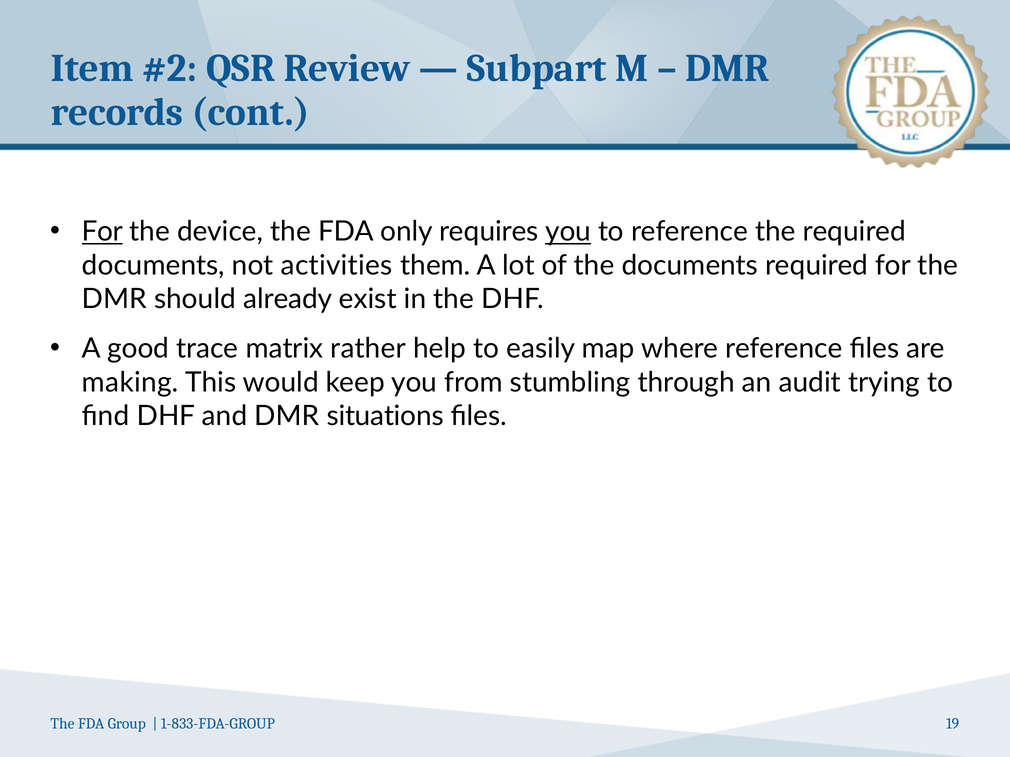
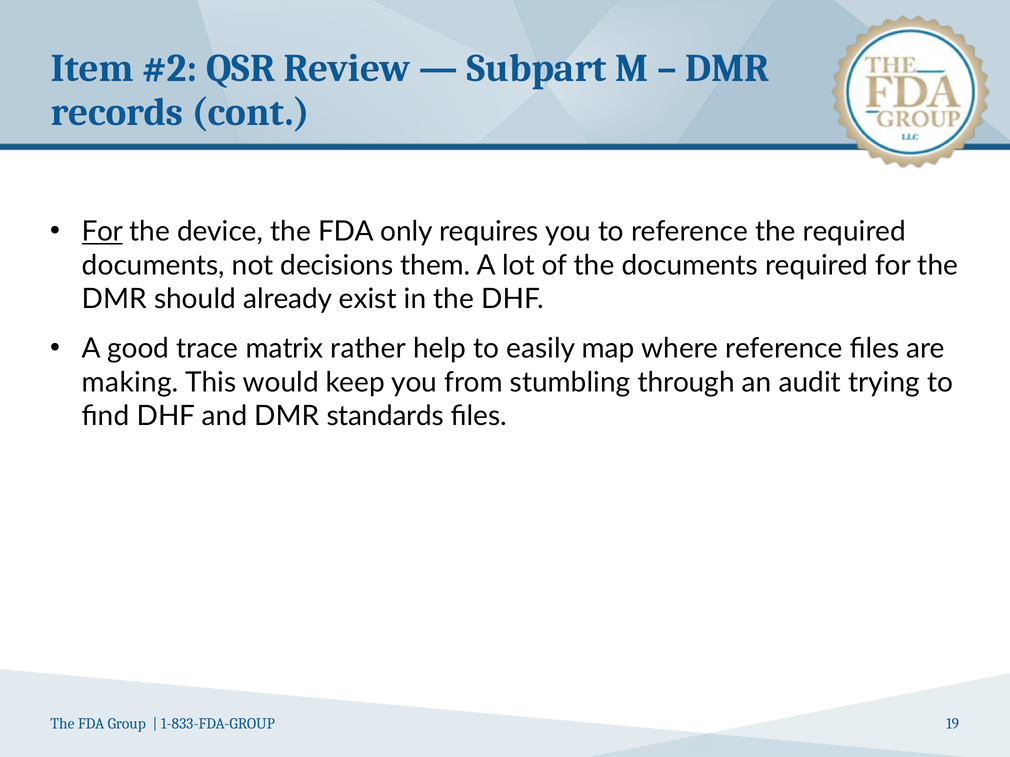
you at (568, 232) underline: present -> none
activities: activities -> decisions
situations: situations -> standards
